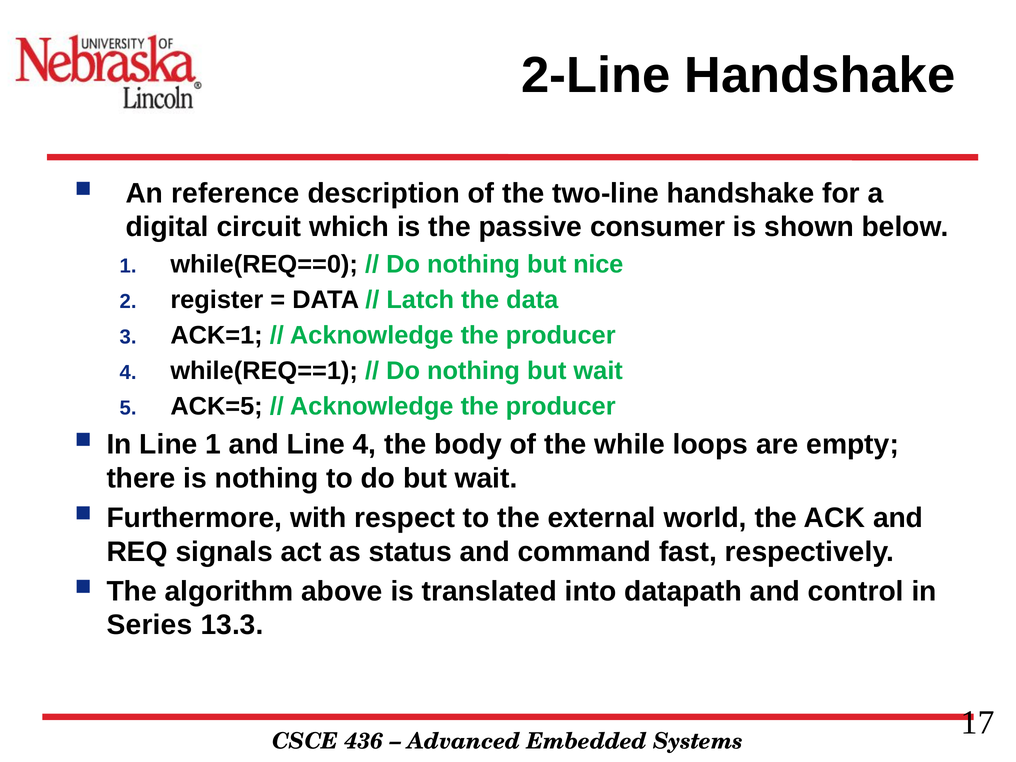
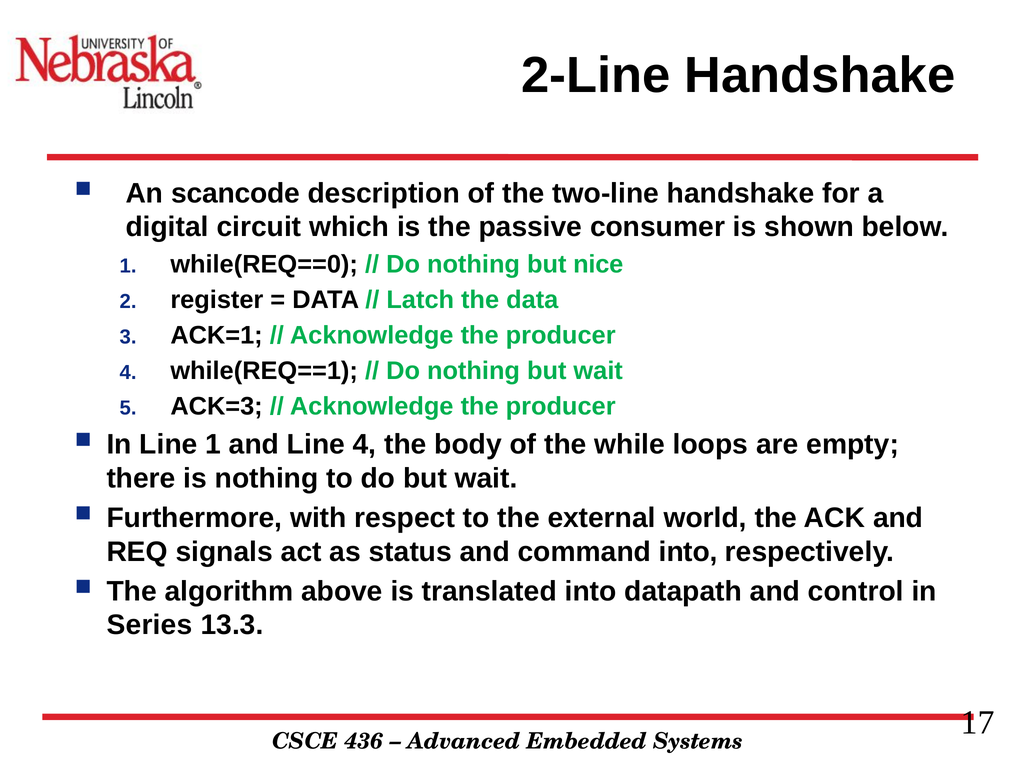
reference: reference -> scancode
ACK=5: ACK=5 -> ACK=3
command fast: fast -> into
